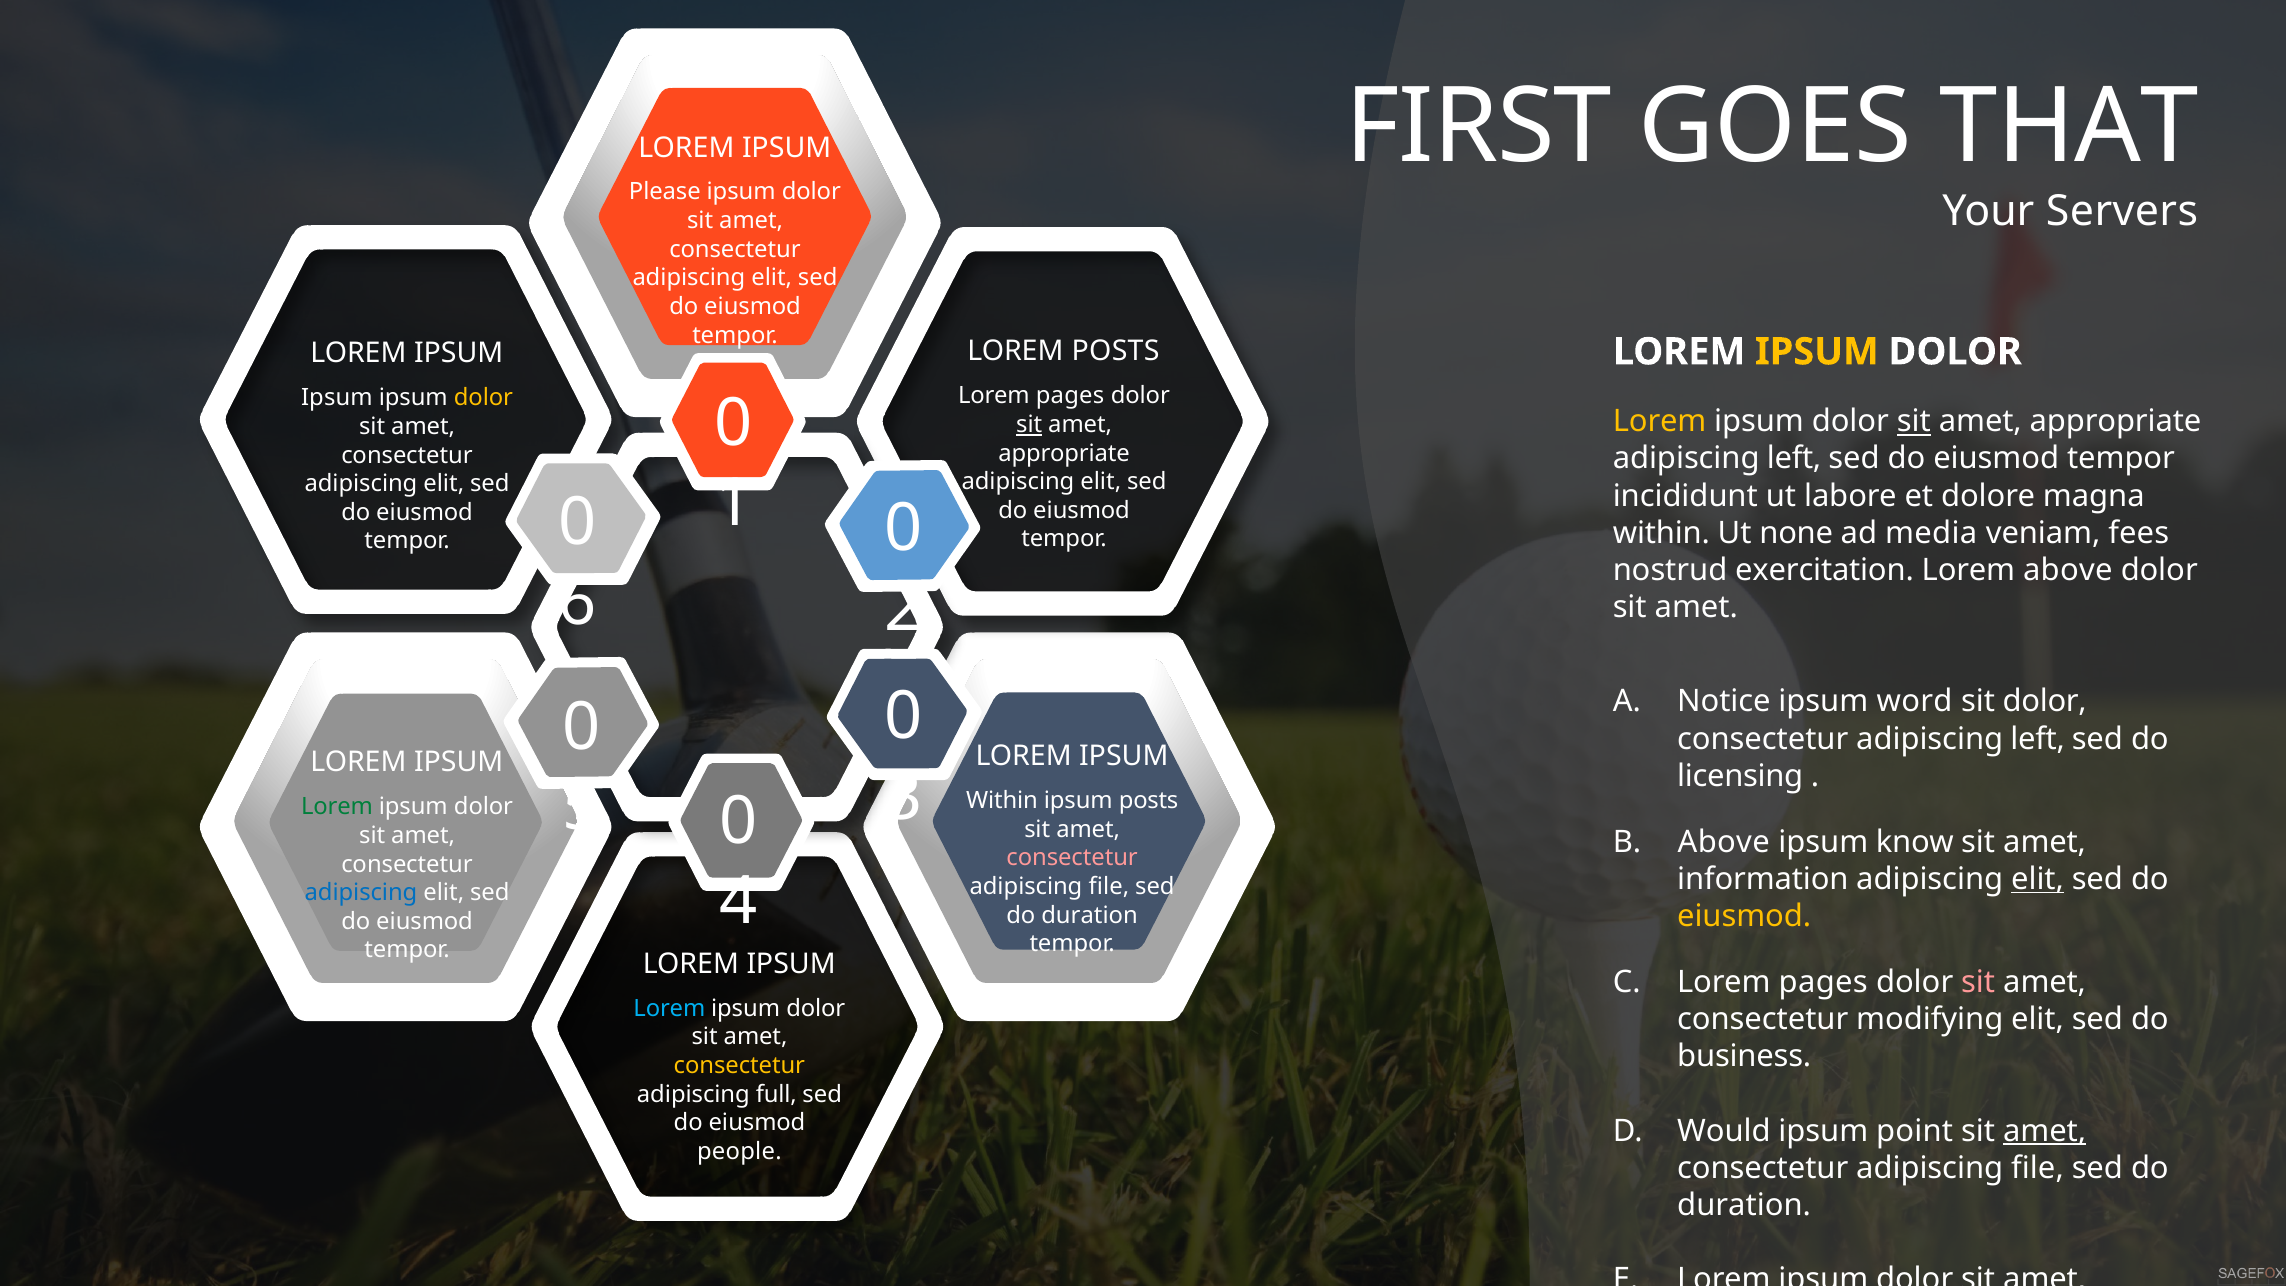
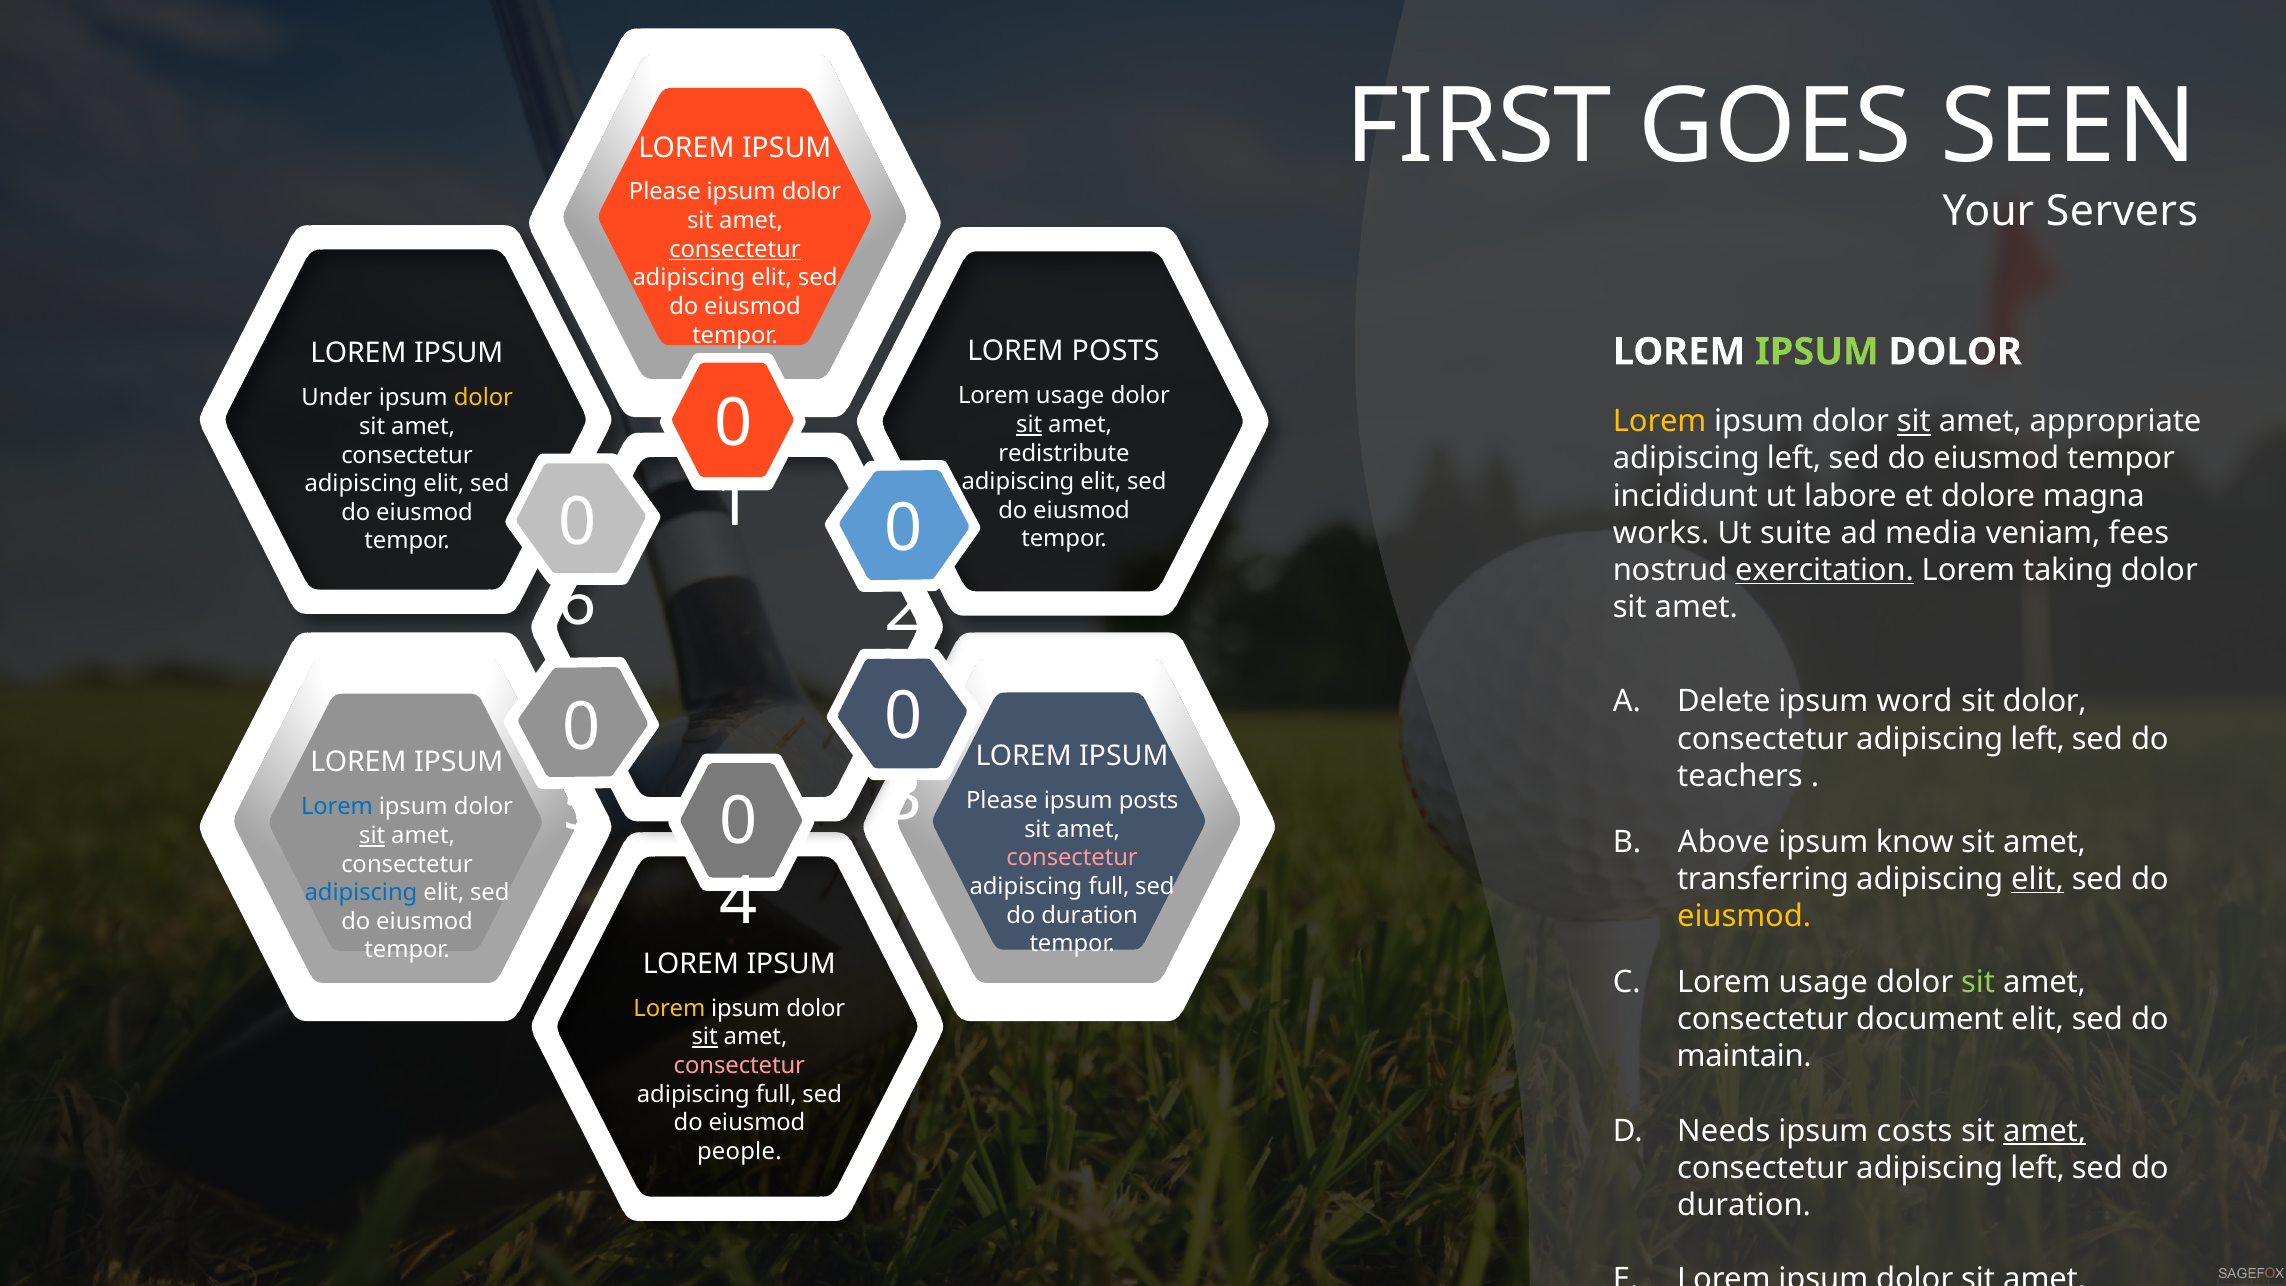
THAT: THAT -> SEEN
consectetur at (735, 249) underline: none -> present
IPSUM at (1817, 352) colour: yellow -> light green
pages at (1070, 396): pages -> usage
Ipsum at (337, 398): Ipsum -> Under
appropriate at (1064, 453): appropriate -> redistribute
within at (1661, 533): within -> works
none: none -> suite
exercitation underline: none -> present
Lorem above: above -> taking
Notice: Notice -> Delete
licensing: licensing -> teachers
Within at (1002, 801): Within -> Please
Lorem at (337, 807) colour: green -> blue
sit at (372, 835) underline: none -> present
information: information -> transferring
file at (1109, 886): file -> full
pages at (1823, 982): pages -> usage
sit at (1978, 982) colour: pink -> light green
Lorem at (669, 1008) colour: light blue -> yellow
modifying: modifying -> document
sit at (705, 1037) underline: none -> present
business: business -> maintain
consectetur at (739, 1065) colour: yellow -> pink
Would: Would -> Needs
point: point -> costs
file at (2037, 1168): file -> left
